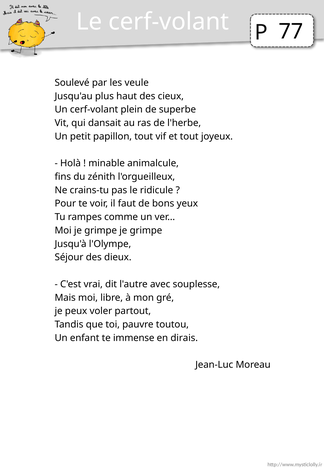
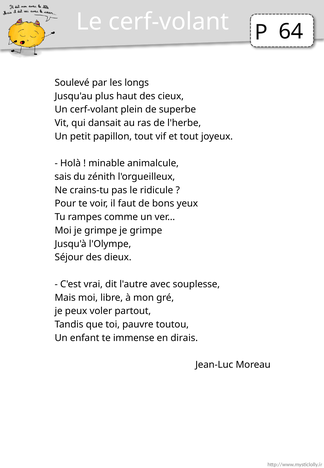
77: 77 -> 64
veule: veule -> longs
fins: fins -> sais
